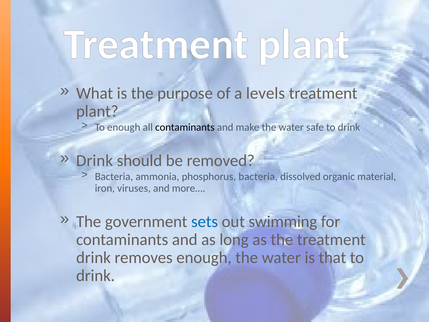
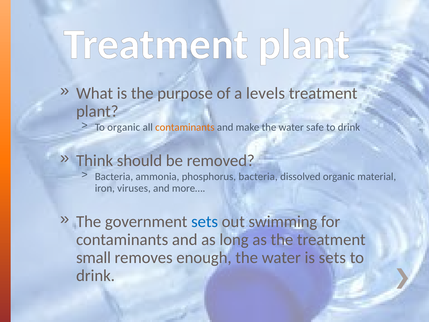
To enough: enough -> organic
contaminants at (185, 127) colour: black -> orange
Drink at (95, 160): Drink -> Think
drink at (93, 257): drink -> small
is that: that -> sets
